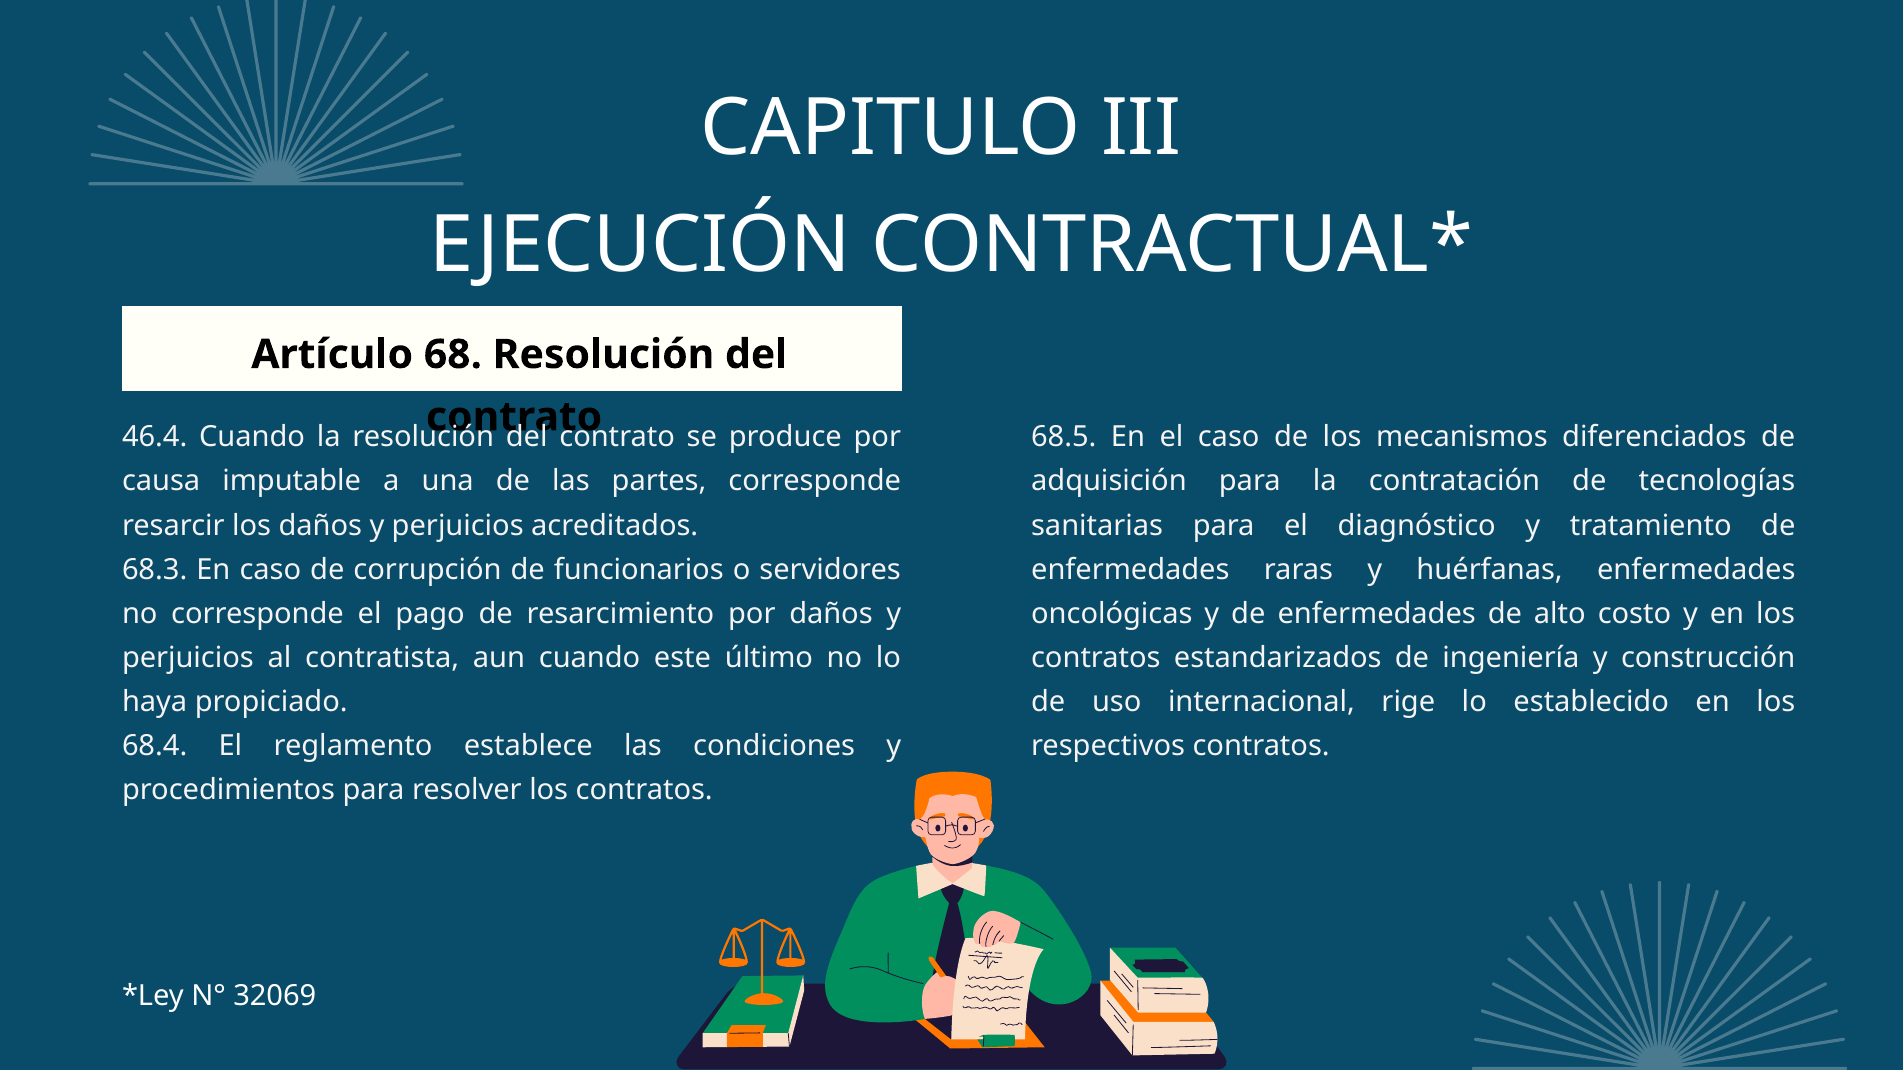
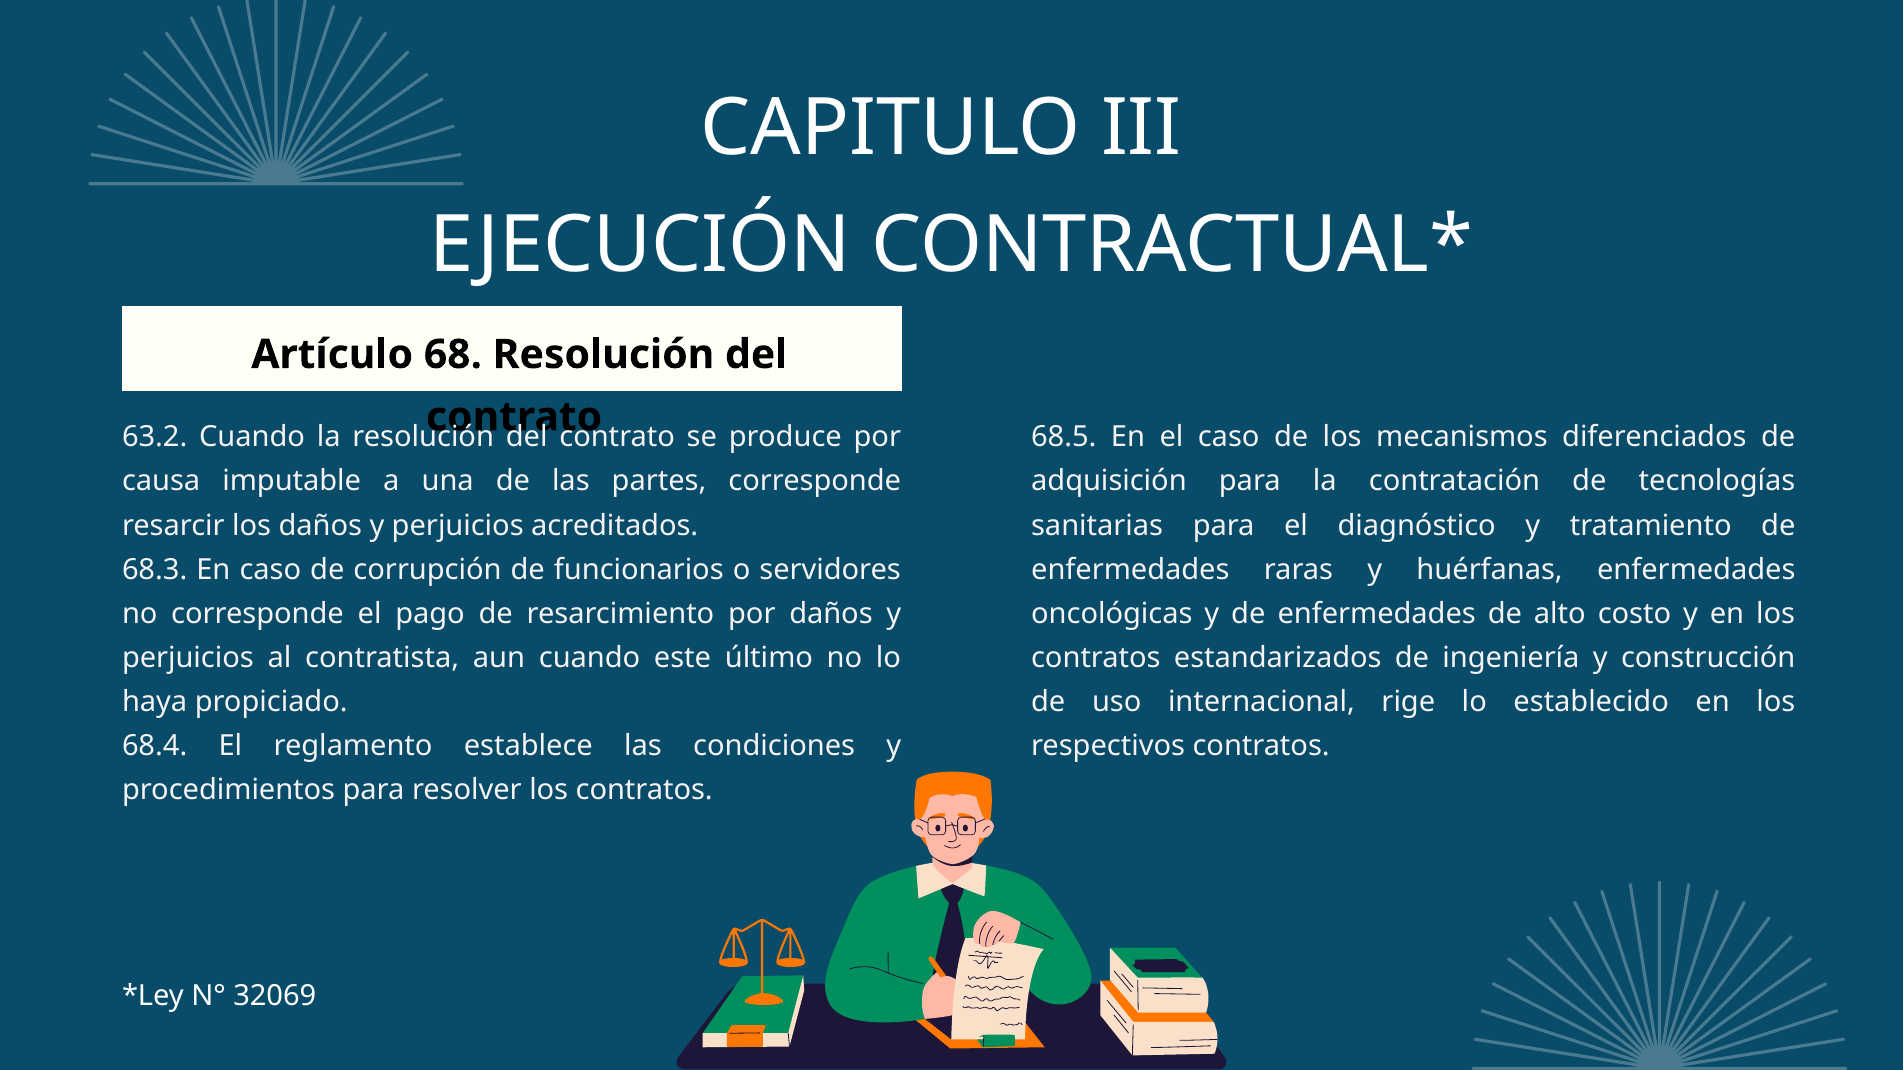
46.4: 46.4 -> 63.2
